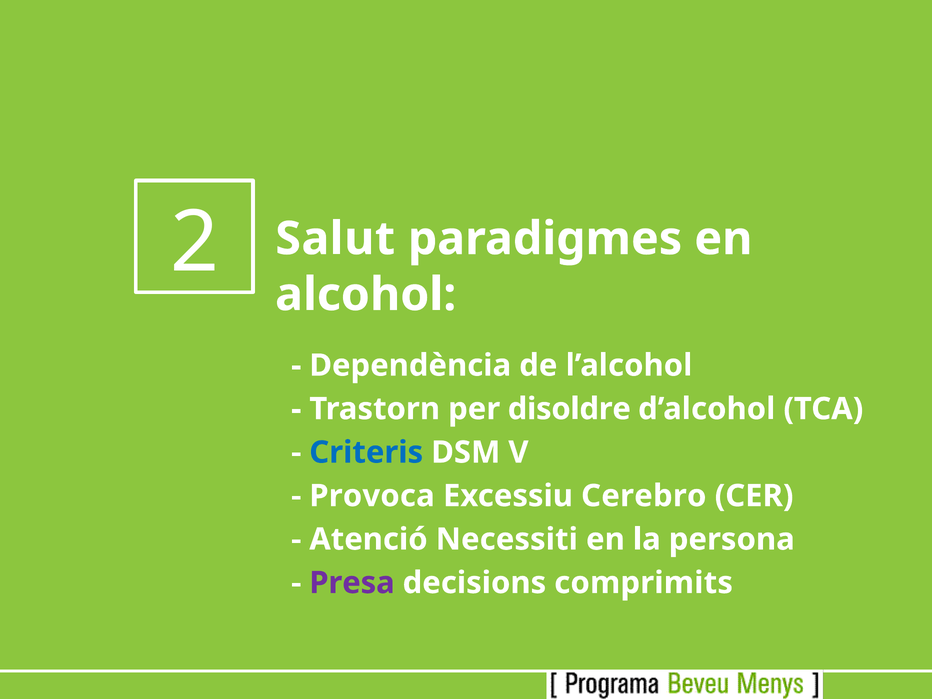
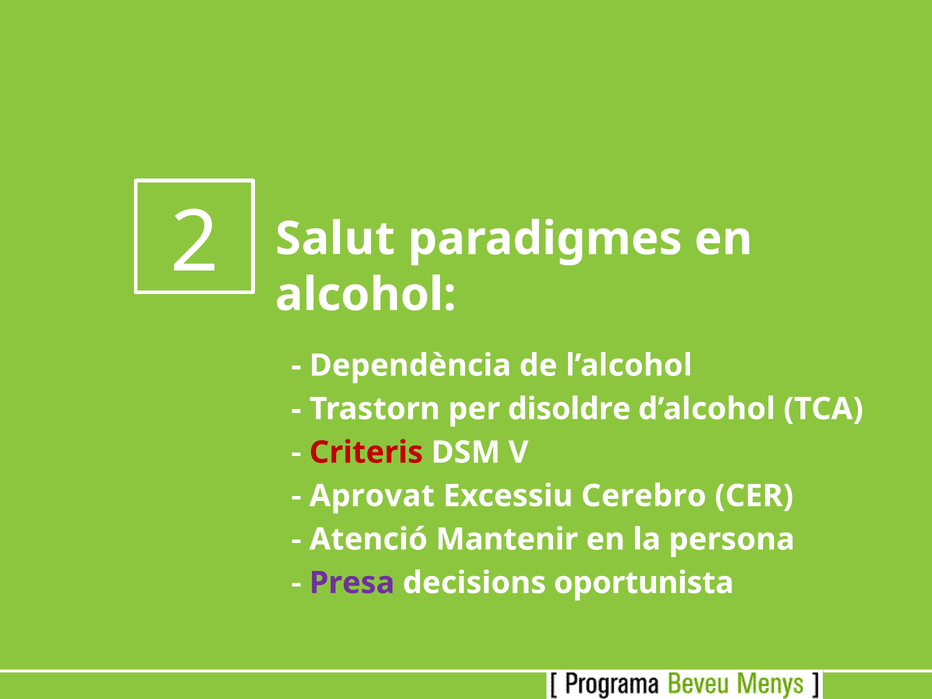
Criteris colour: blue -> red
Provoca: Provoca -> Aprovat
Necessiti: Necessiti -> Mantenir
comprimits: comprimits -> oportunista
